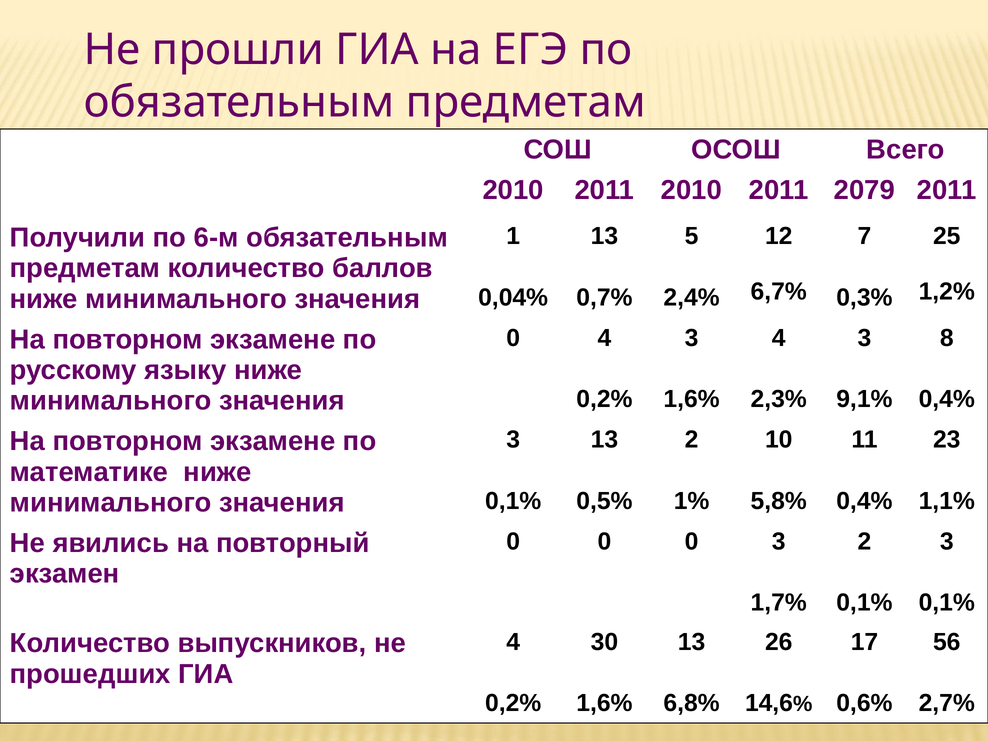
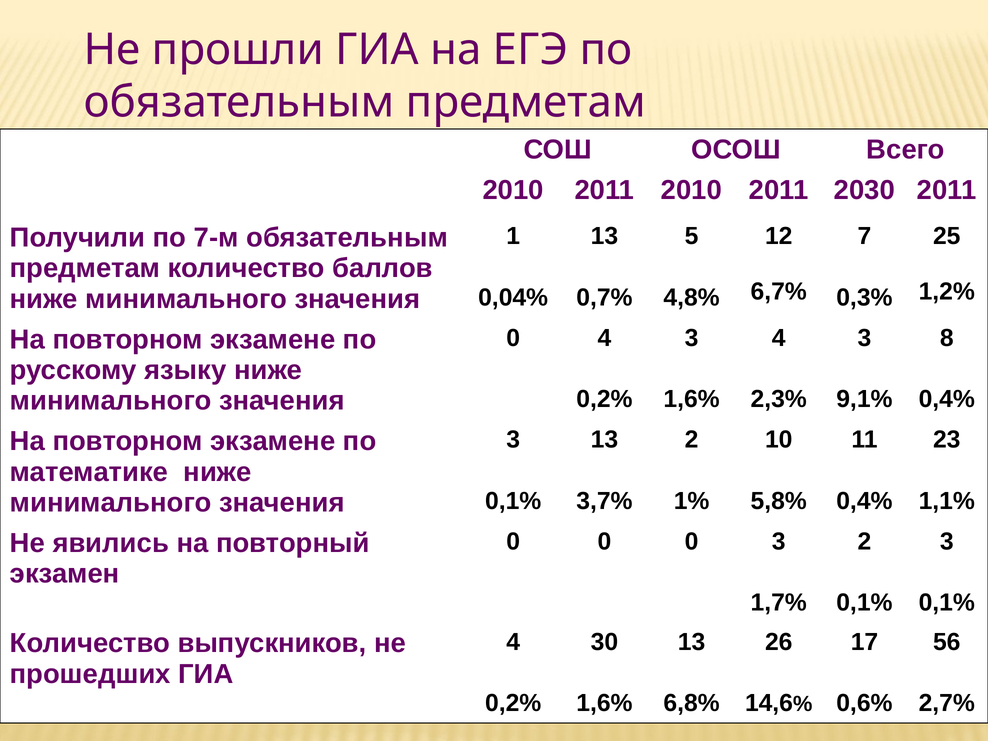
2079: 2079 -> 2030
6-м: 6-м -> 7-м
2,4%: 2,4% -> 4,8%
0,5%: 0,5% -> 3,7%
